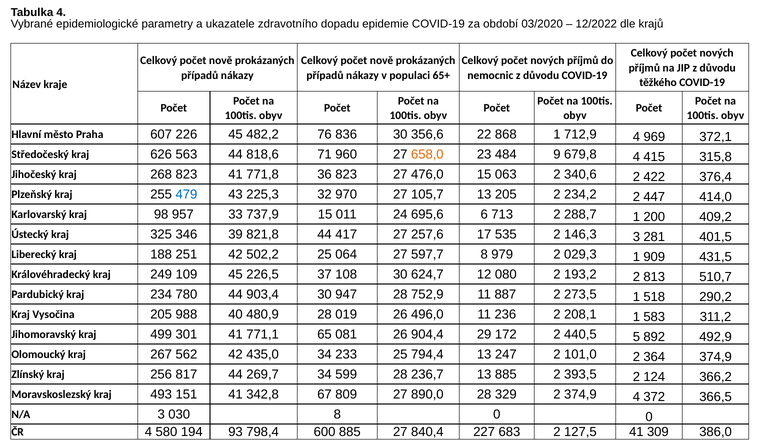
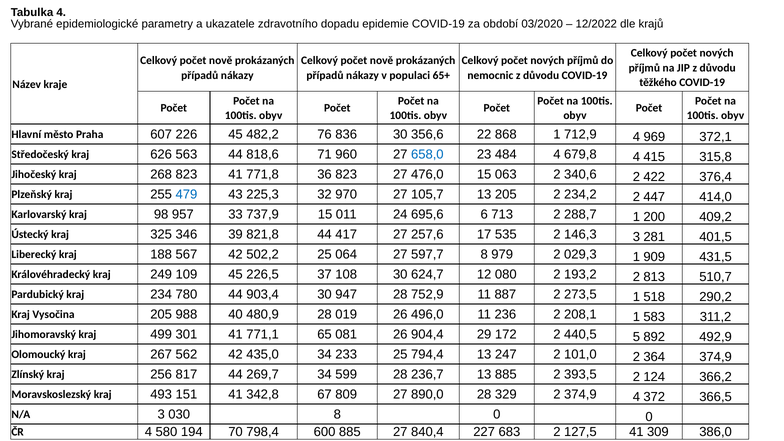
658,0 colour: orange -> blue
484 9: 9 -> 4
251: 251 -> 567
93: 93 -> 70
